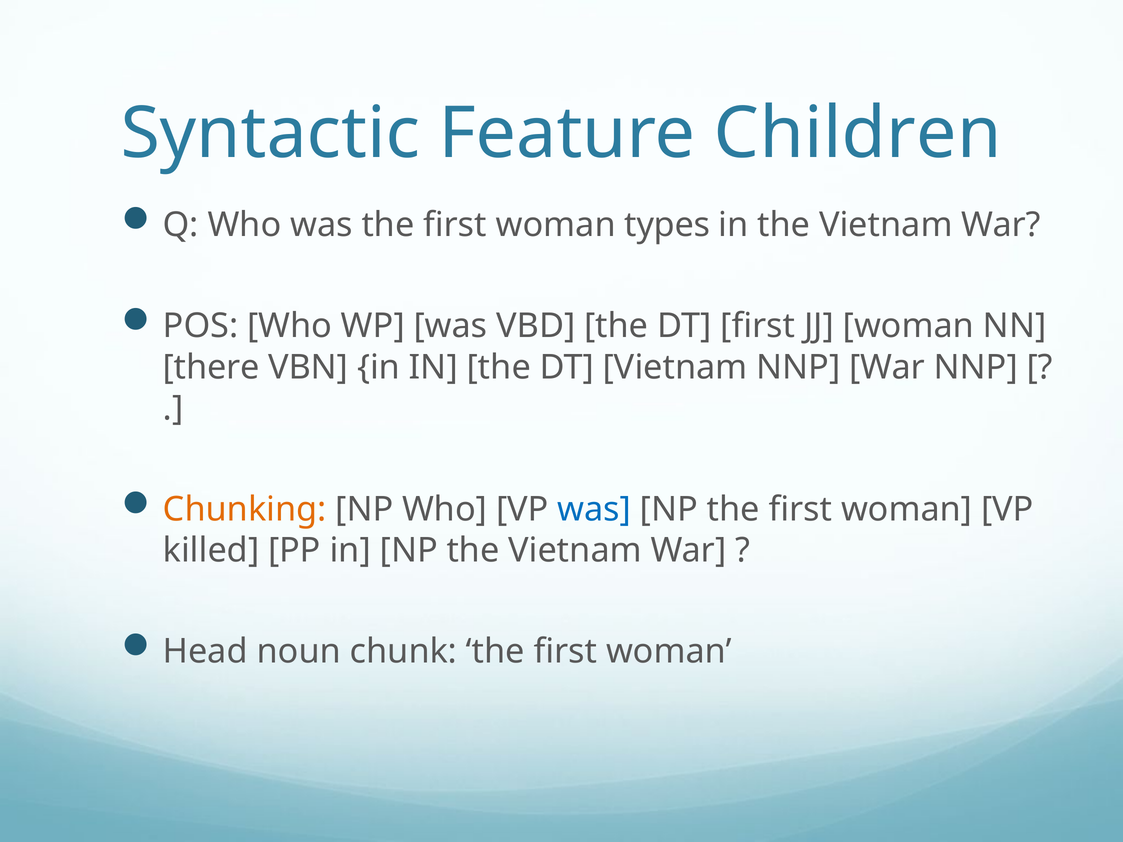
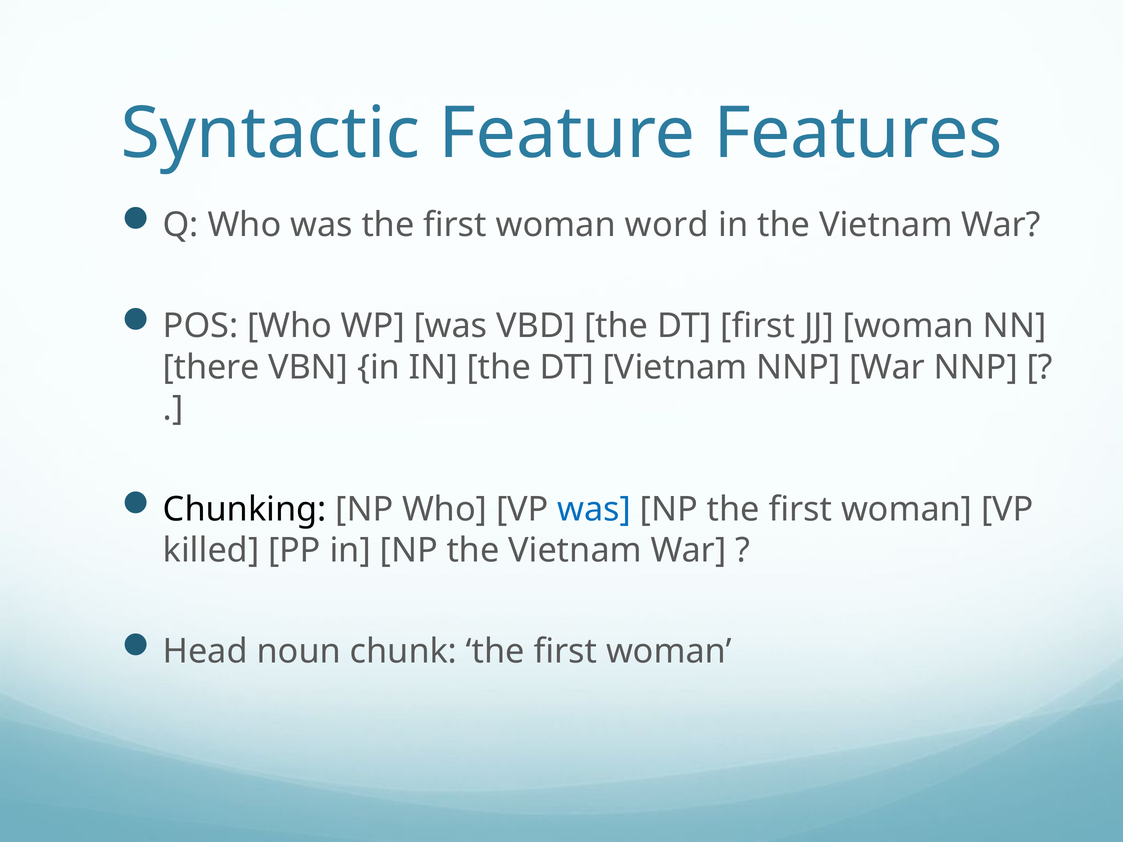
Children: Children -> Features
types: types -> word
Chunking colour: orange -> black
